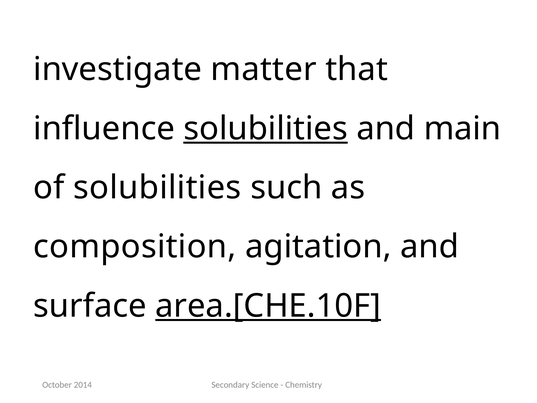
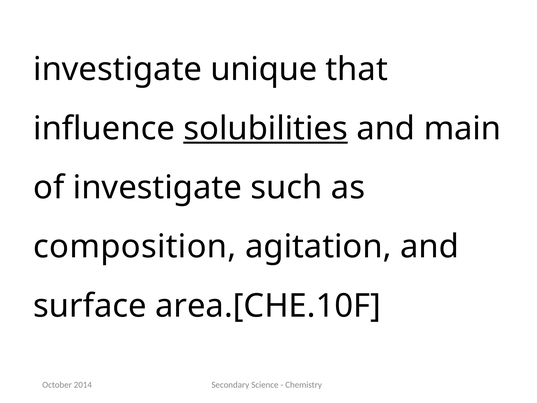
matter: matter -> unique
of solubilities: solubilities -> investigate
area.[CHE.10F underline: present -> none
